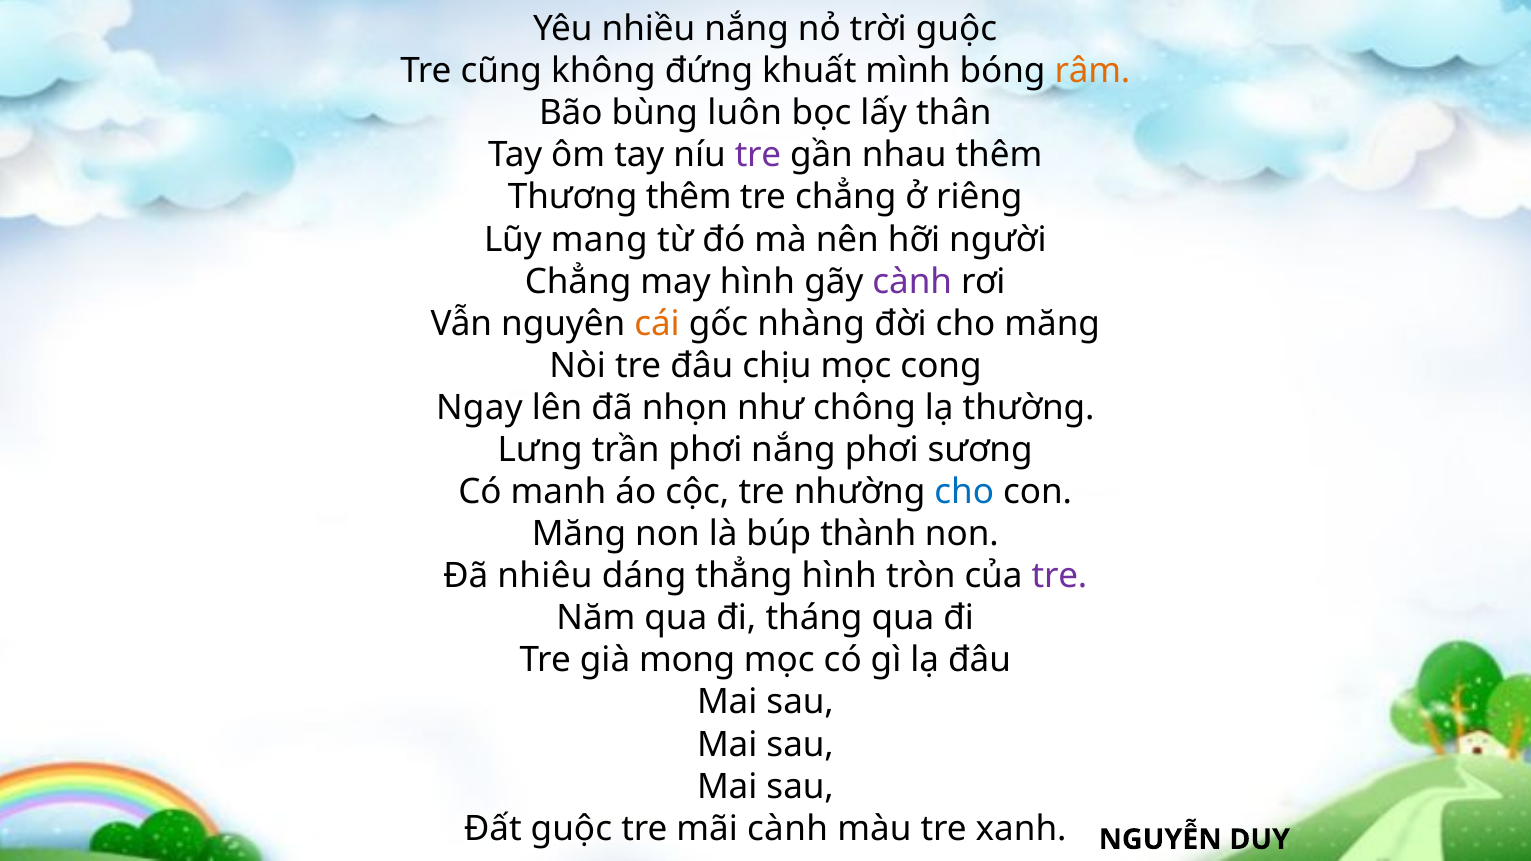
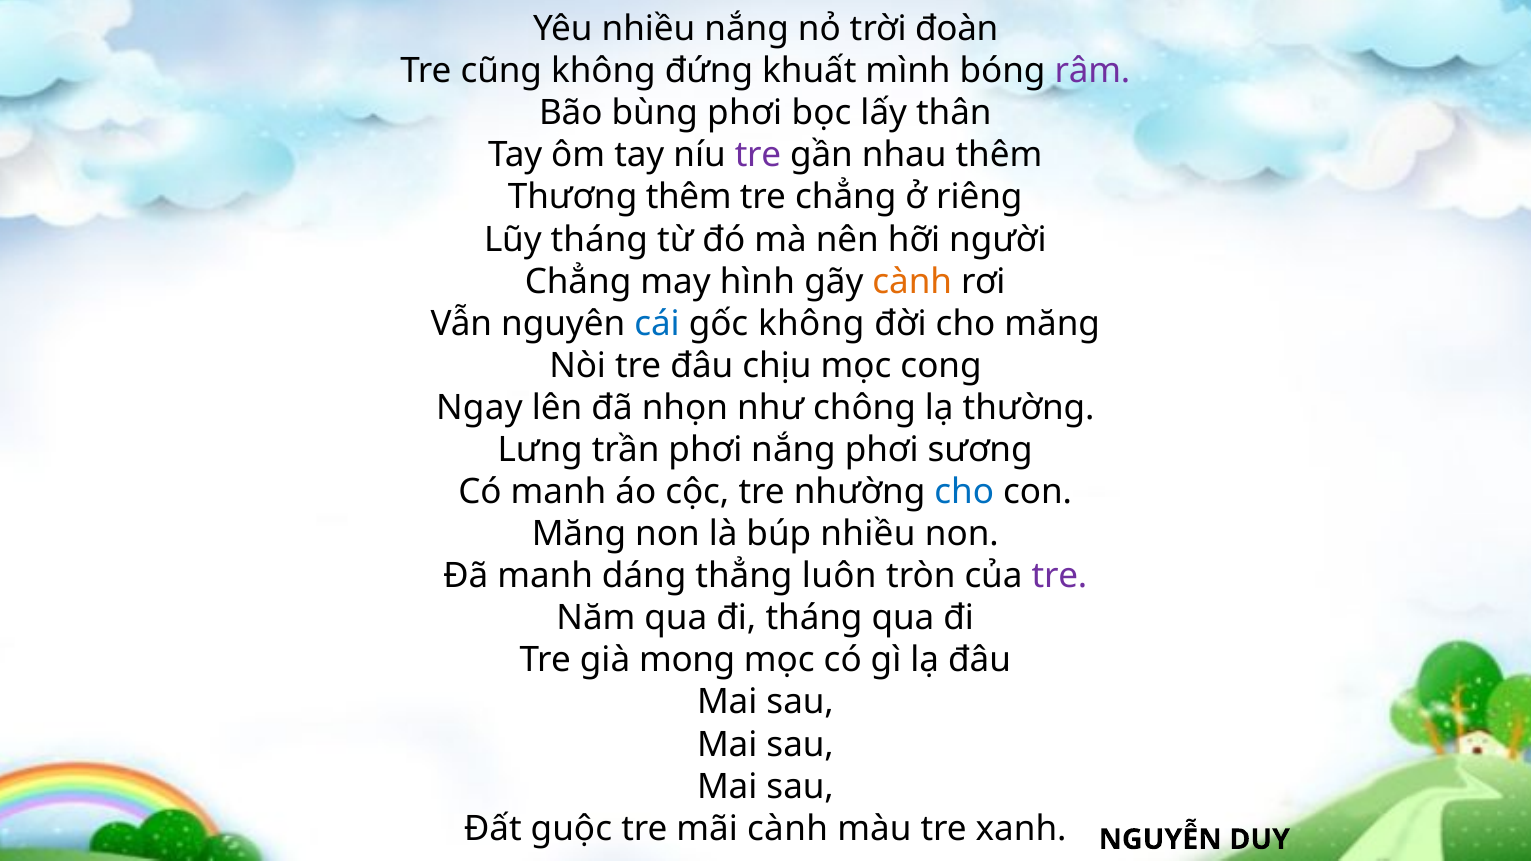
trời guộc: guộc -> đoàn
râm colour: orange -> purple
bùng luôn: luôn -> phơi
Lũy mang: mang -> tháng
cành at (912, 282) colour: purple -> orange
cái colour: orange -> blue
gốc nhàng: nhàng -> không
búp thành: thành -> nhiều
Đã nhiêu: nhiêu -> manh
thẳng hình: hình -> luôn
